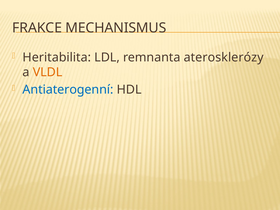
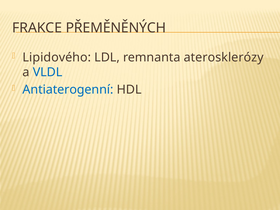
MECHANISMUS: MECHANISMUS -> PŘEMĚNĚNÝCH
Heritabilita: Heritabilita -> Lipidového
VLDL colour: orange -> blue
